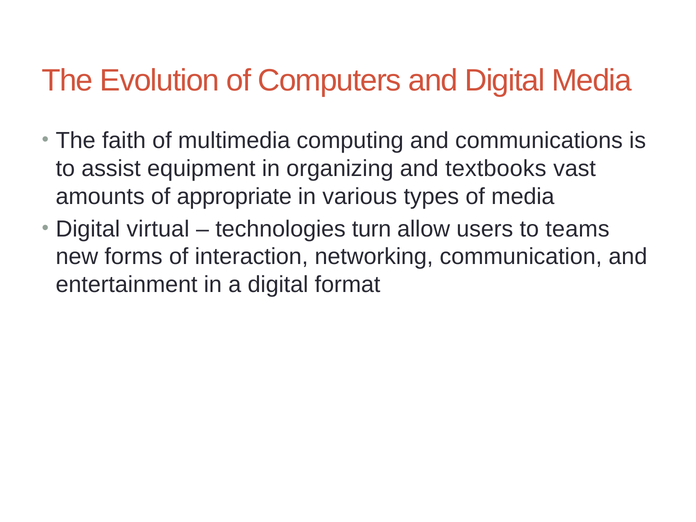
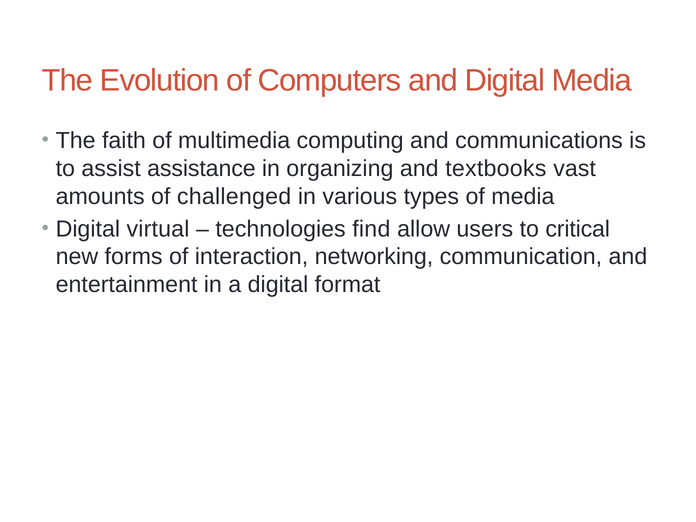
equipment: equipment -> assistance
appropriate: appropriate -> challenged
turn: turn -> find
teams: teams -> critical
